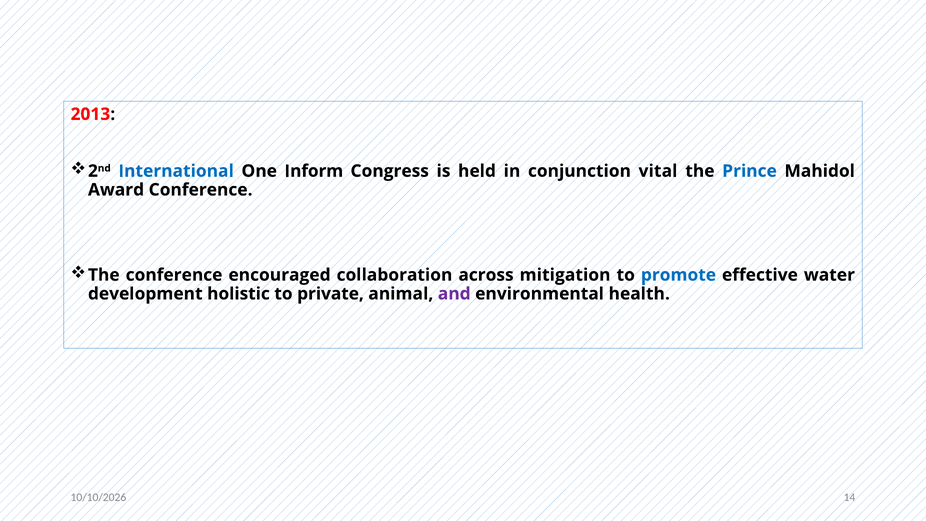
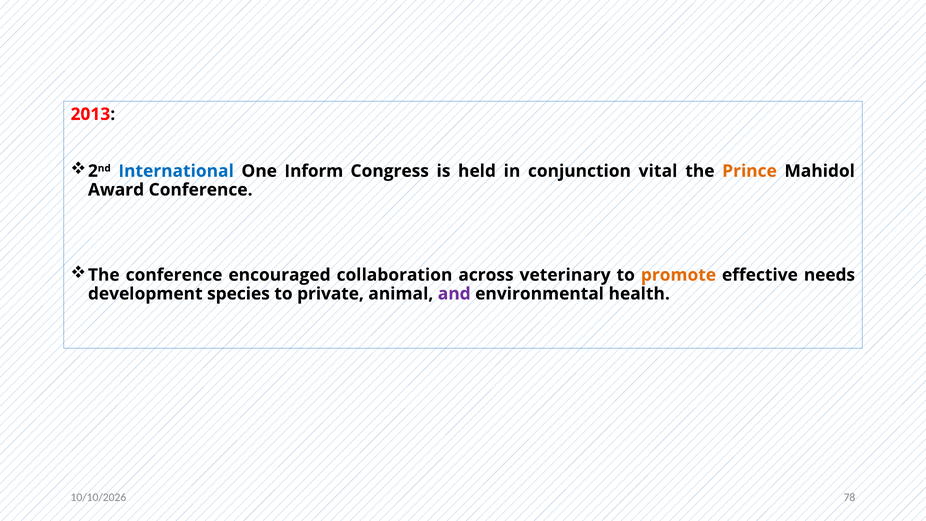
Prince colour: blue -> orange
mitigation: mitigation -> veterinary
promote colour: blue -> orange
water: water -> needs
holistic: holistic -> species
14: 14 -> 78
